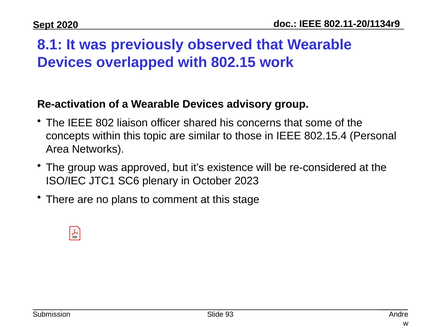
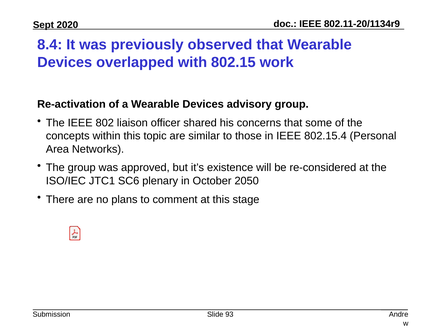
8.1: 8.1 -> 8.4
2023: 2023 -> 2050
